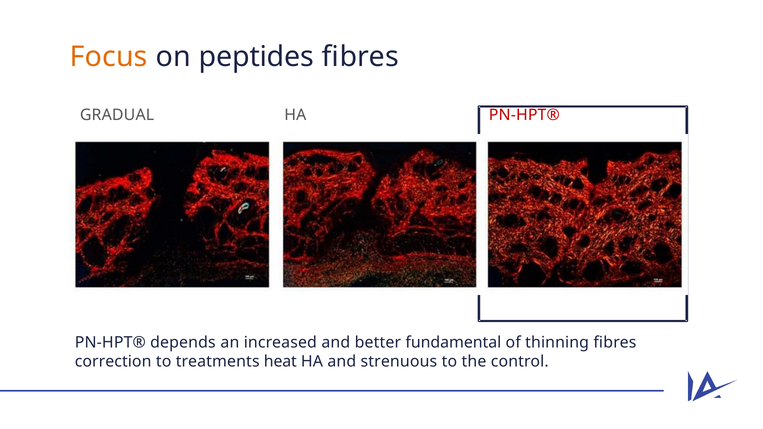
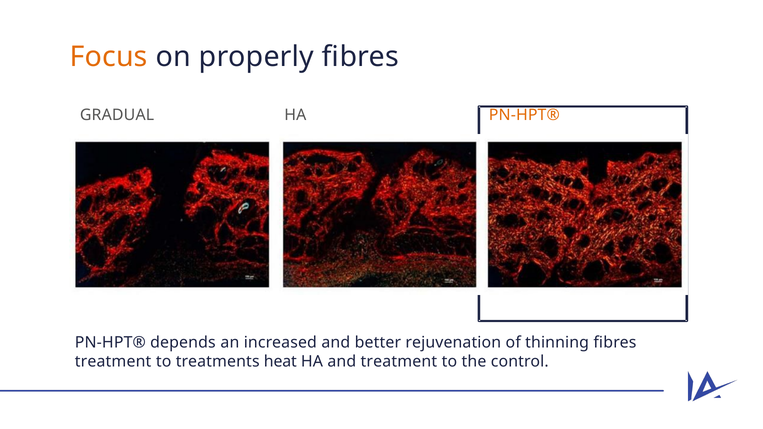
peptides: peptides -> properly
PN-HPT® at (524, 115) colour: red -> orange
fundamental: fundamental -> rejuvenation
correction at (113, 362): correction -> treatment
and strenuous: strenuous -> treatment
